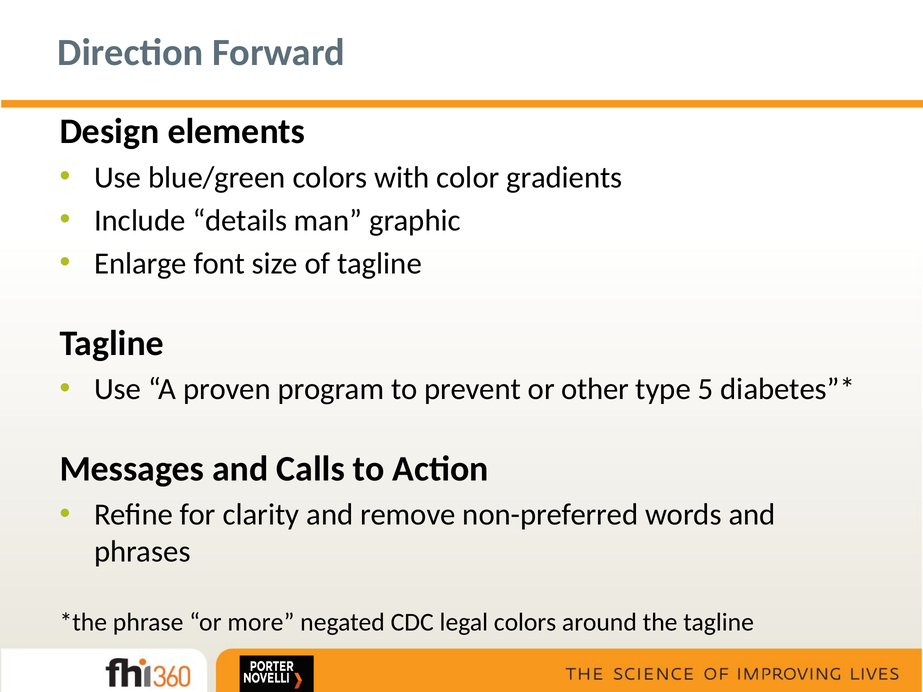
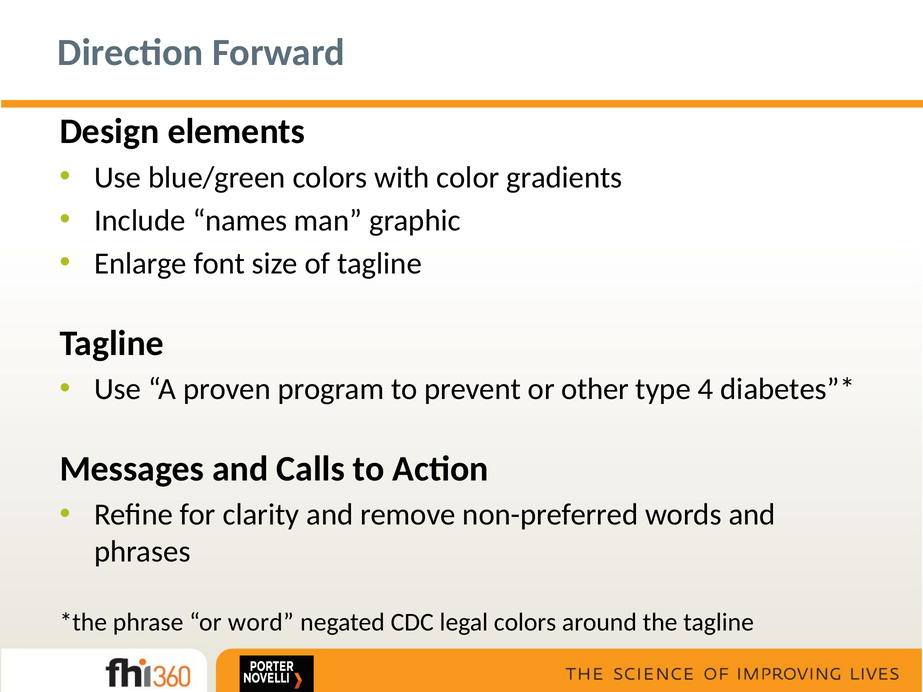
details: details -> names
5: 5 -> 4
more: more -> word
